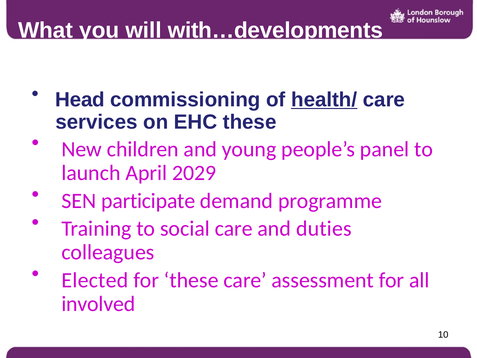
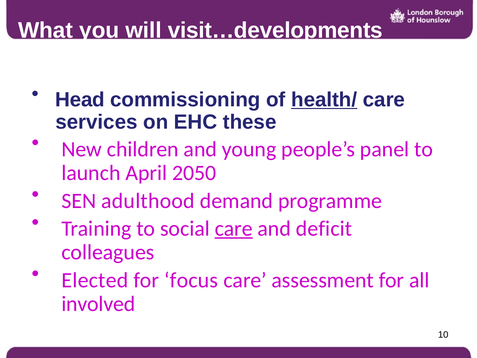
with…developments: with…developments -> visit…developments
2029: 2029 -> 2050
participate: participate -> adulthood
care at (234, 229) underline: none -> present
duties: duties -> deficit
for these: these -> focus
